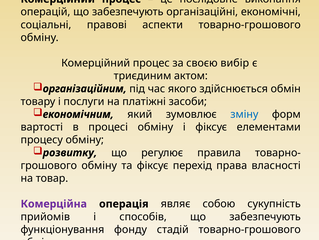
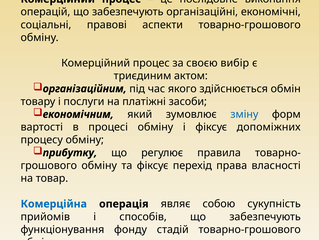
елементами: елементами -> допоміжних
розвитку: розвитку -> прибутку
Комерційна colour: purple -> blue
